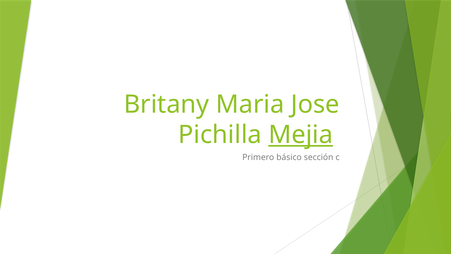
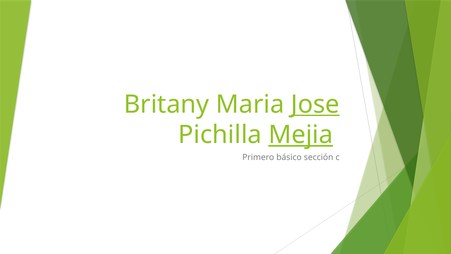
Jose underline: none -> present
